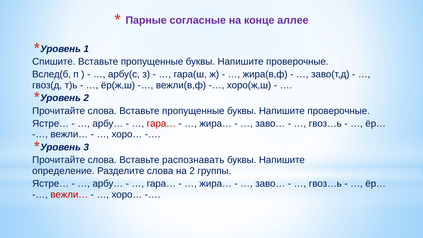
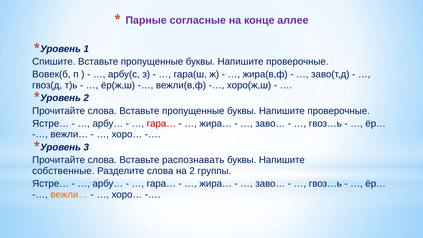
Вслед(б: Вслед(б -> Вовек(б
определение: определение -> собственные
вежли… at (69, 194) colour: red -> orange
